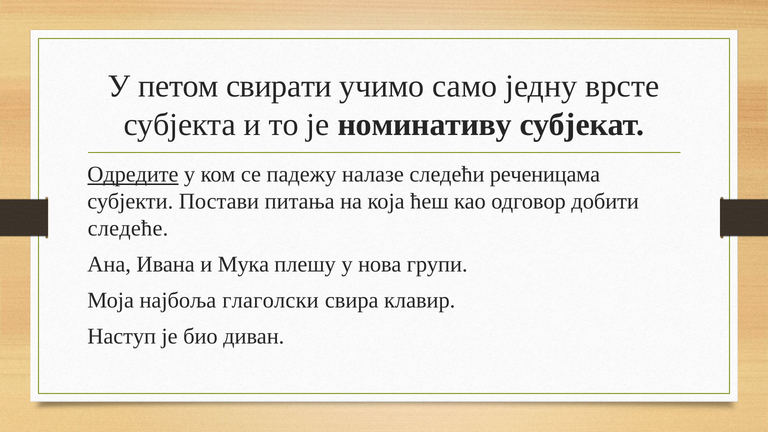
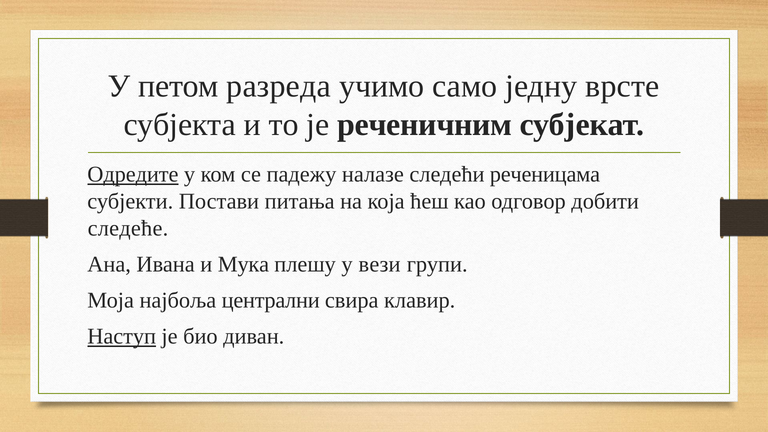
свирати: свирати -> разреда
номинативу: номинативу -> реченичним
нова: нова -> вези
глаголски: глаголски -> централни
Наступ underline: none -> present
